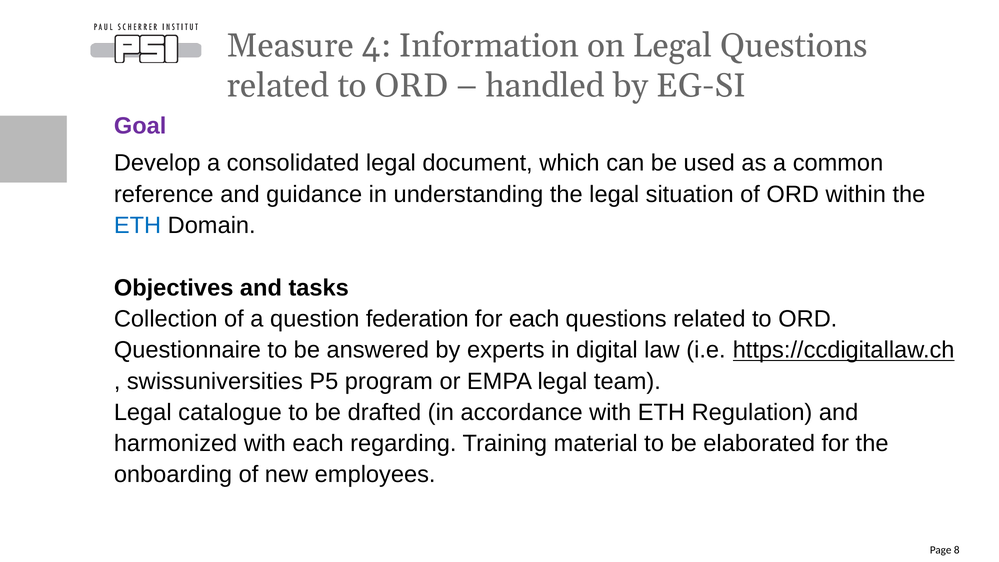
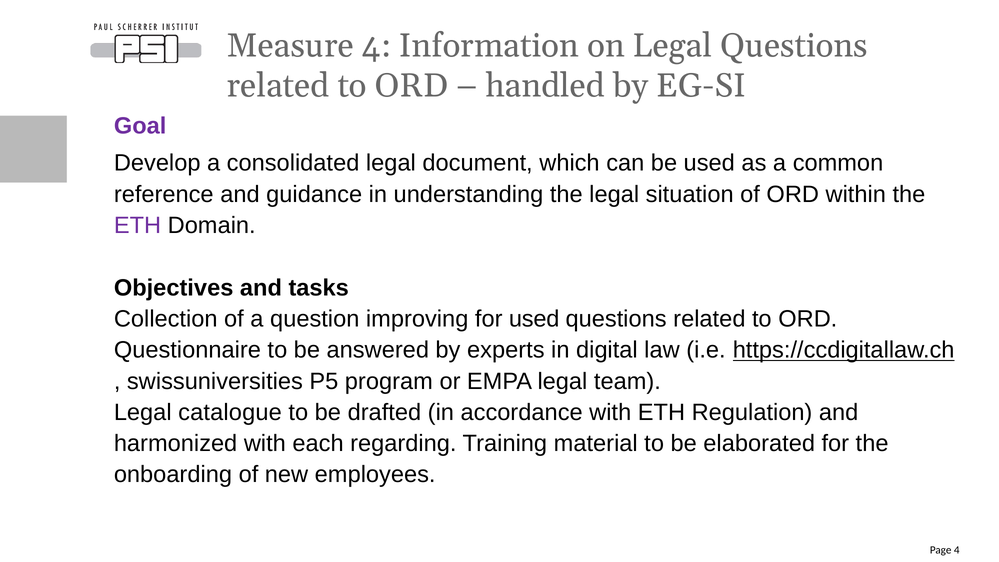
ETH at (138, 225) colour: blue -> purple
federation: federation -> improving
for each: each -> used
Page 8: 8 -> 4
